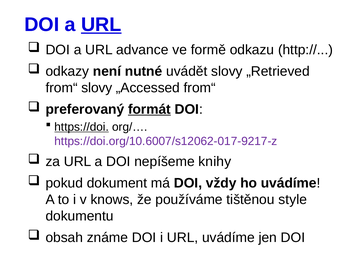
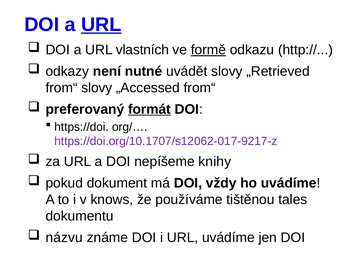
advance: advance -> vlastních
formě underline: none -> present
https://doi underline: present -> none
https://doi.org/10.6007/s12062-017-9217-z: https://doi.org/10.6007/s12062-017-9217-z -> https://doi.org/10.1707/s12062-017-9217-z
style: style -> tales
obsah: obsah -> názvu
